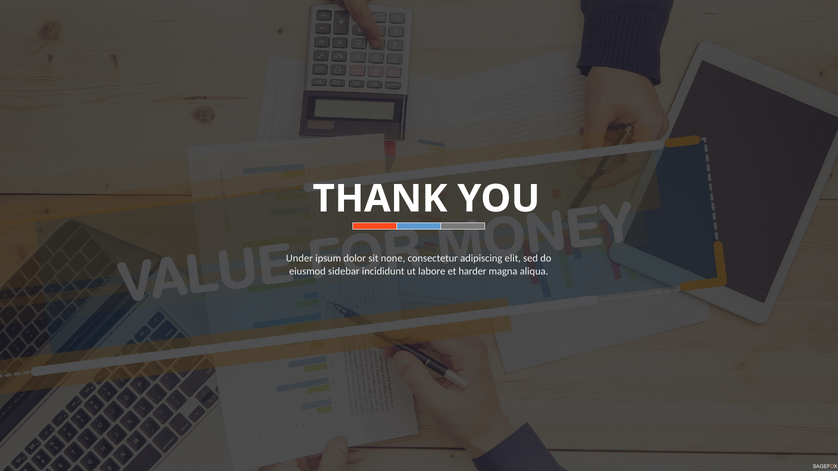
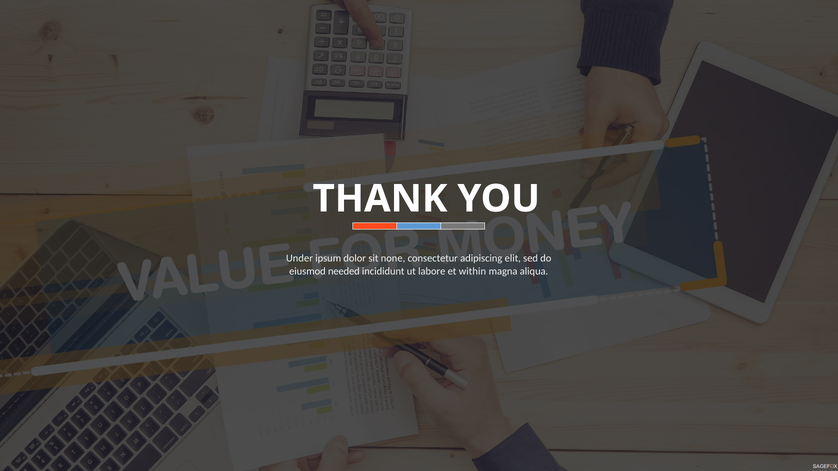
sidebar: sidebar -> needed
harder: harder -> within
